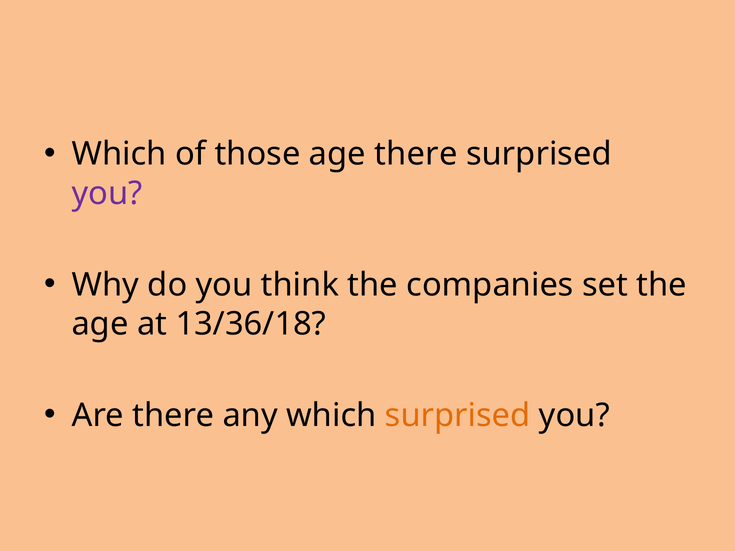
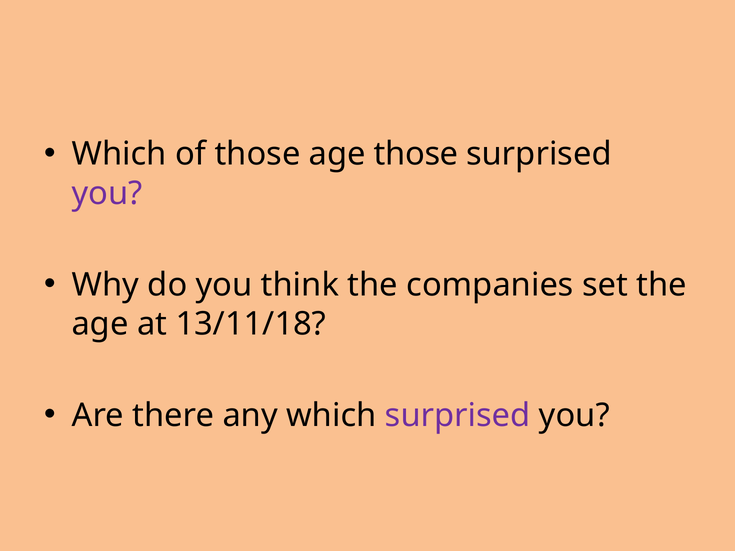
age there: there -> those
13/36/18: 13/36/18 -> 13/11/18
surprised at (458, 416) colour: orange -> purple
